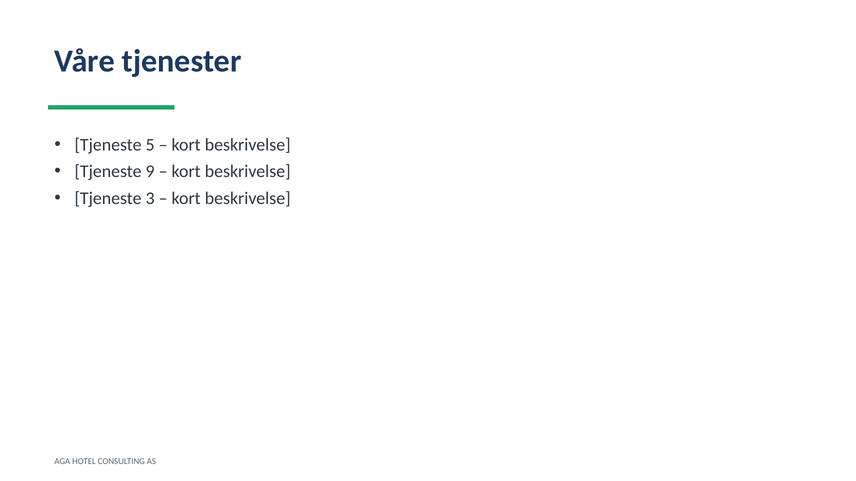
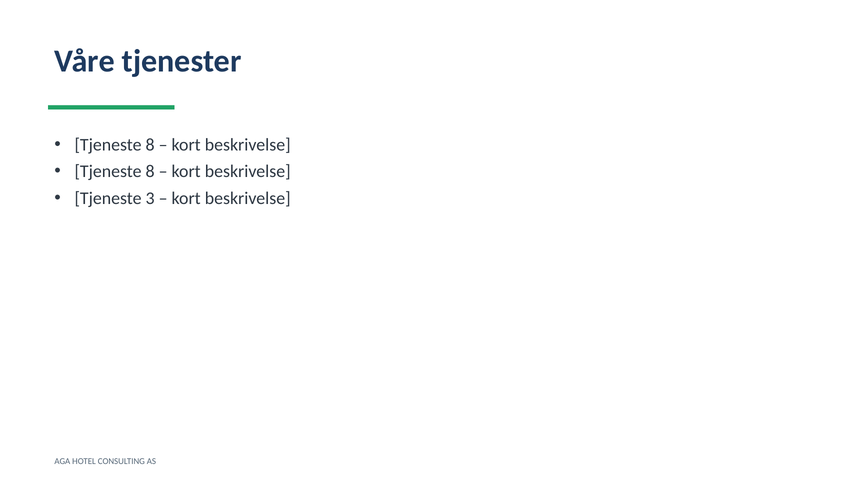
5 at (150, 145): 5 -> 8
9 at (150, 172): 9 -> 8
